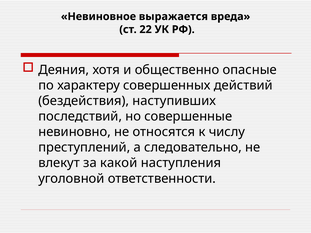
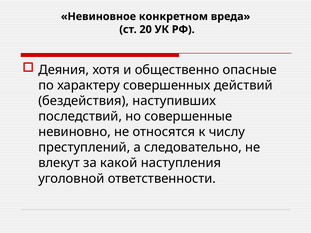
выражается: выражается -> конкретном
22: 22 -> 20
